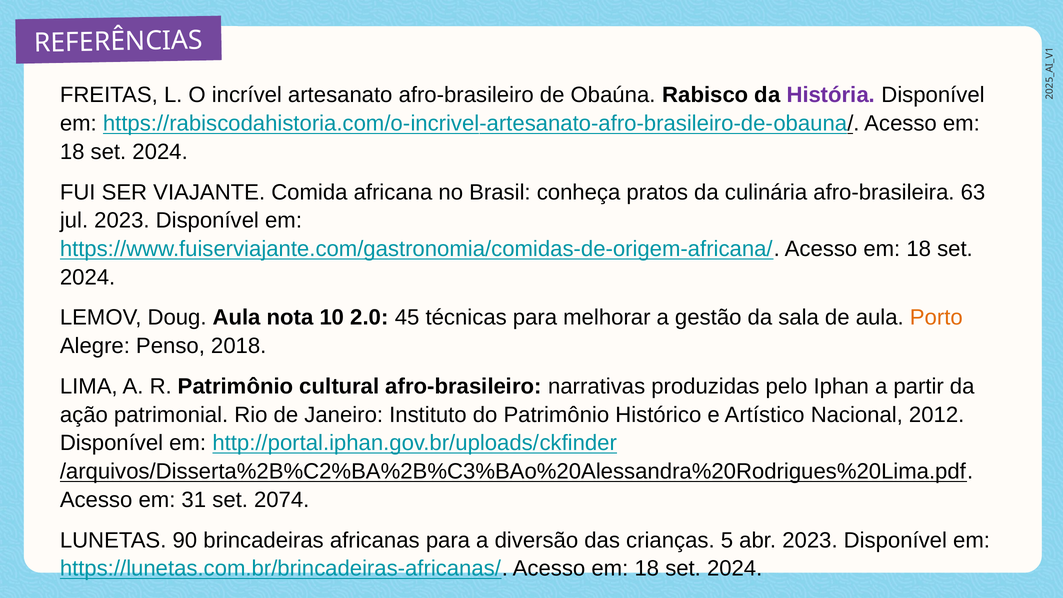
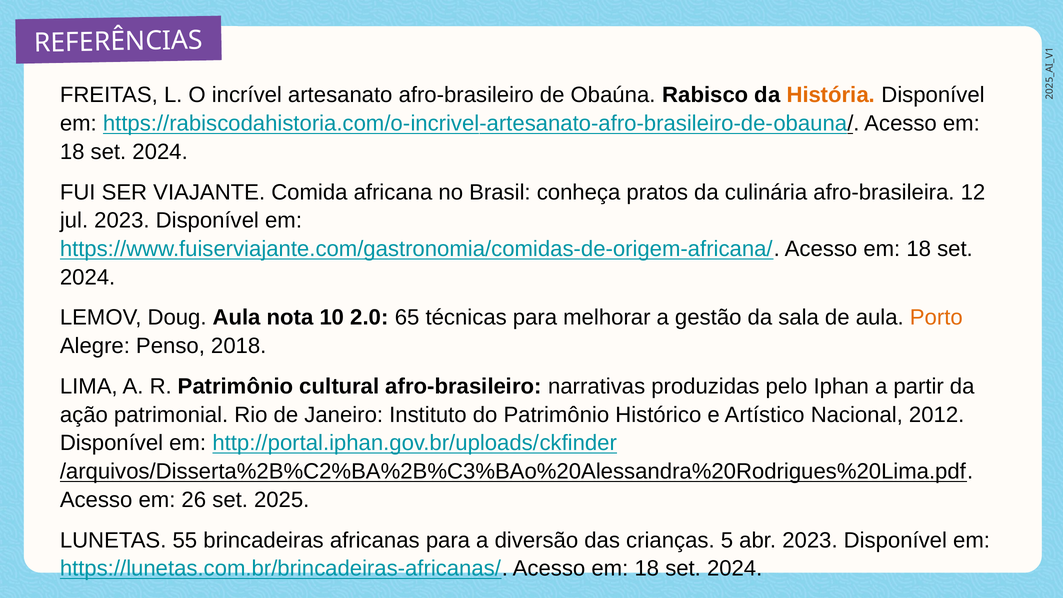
História colour: purple -> orange
63: 63 -> 12
45: 45 -> 65
31: 31 -> 26
2074: 2074 -> 2025
90: 90 -> 55
